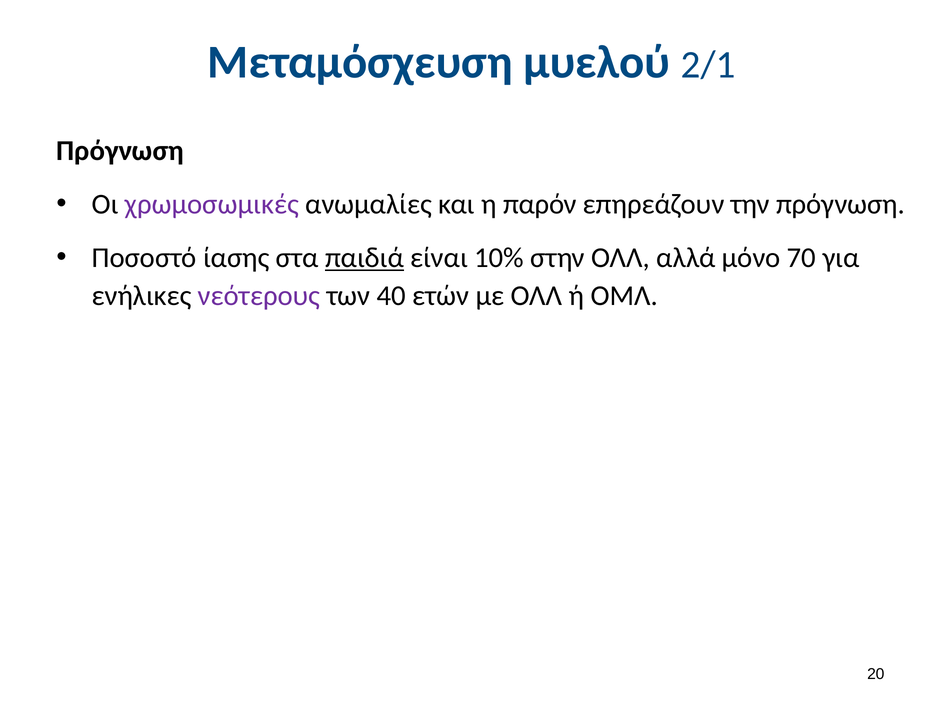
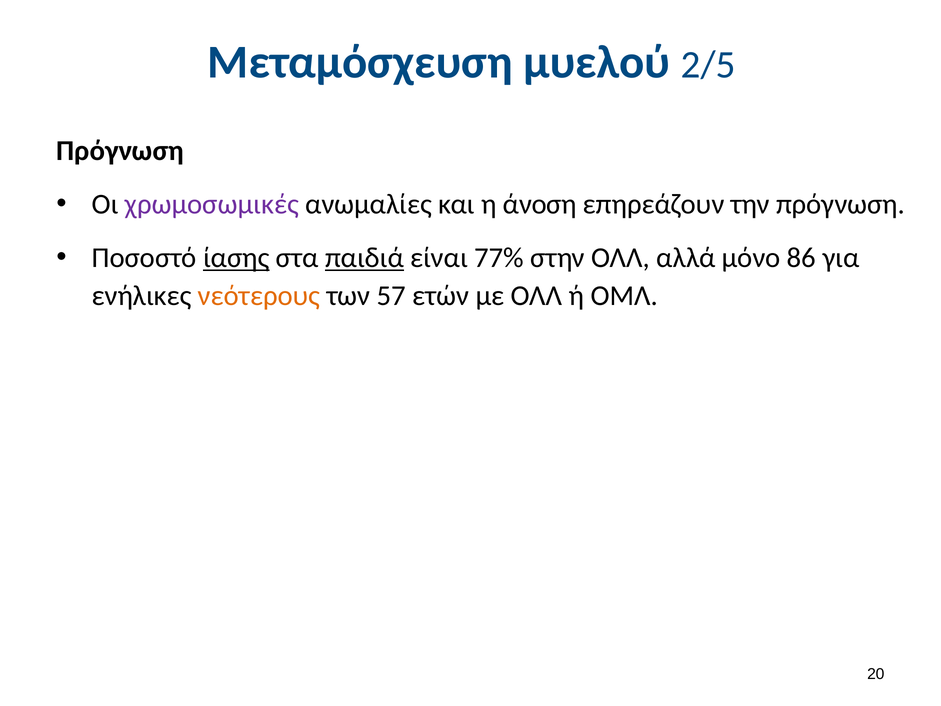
2/1: 2/1 -> 2/5
παρόν: παρόν -> άνοση
ίασης underline: none -> present
10%: 10% -> 77%
70: 70 -> 86
νεότερους colour: purple -> orange
40: 40 -> 57
